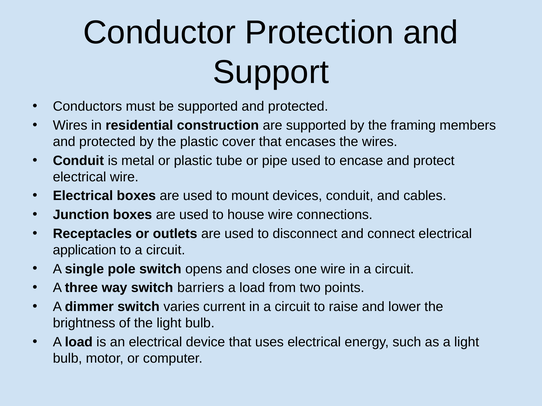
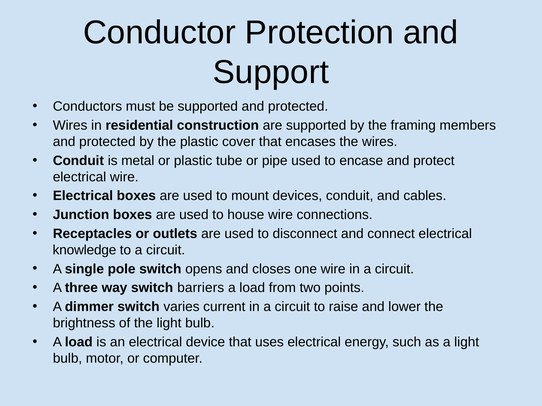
application: application -> knowledge
